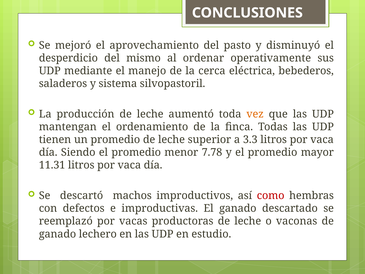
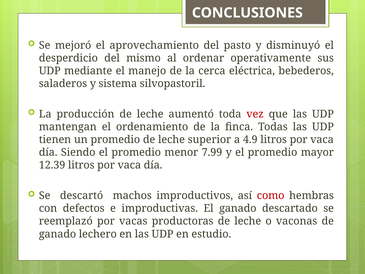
vez colour: orange -> red
3.3: 3.3 -> 4.9
7.78: 7.78 -> 7.99
11.31: 11.31 -> 12.39
